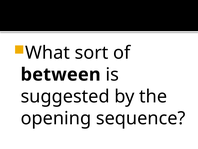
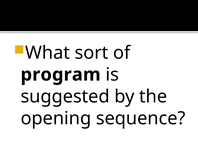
between: between -> program
